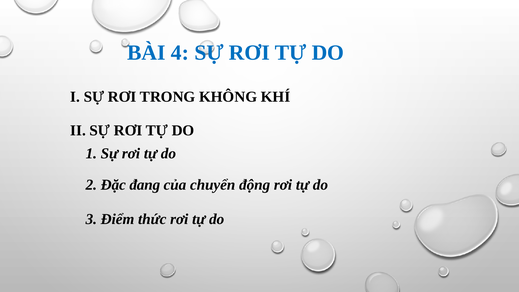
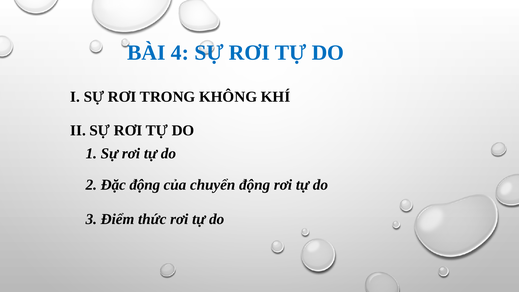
Đặc đang: đang -> động
